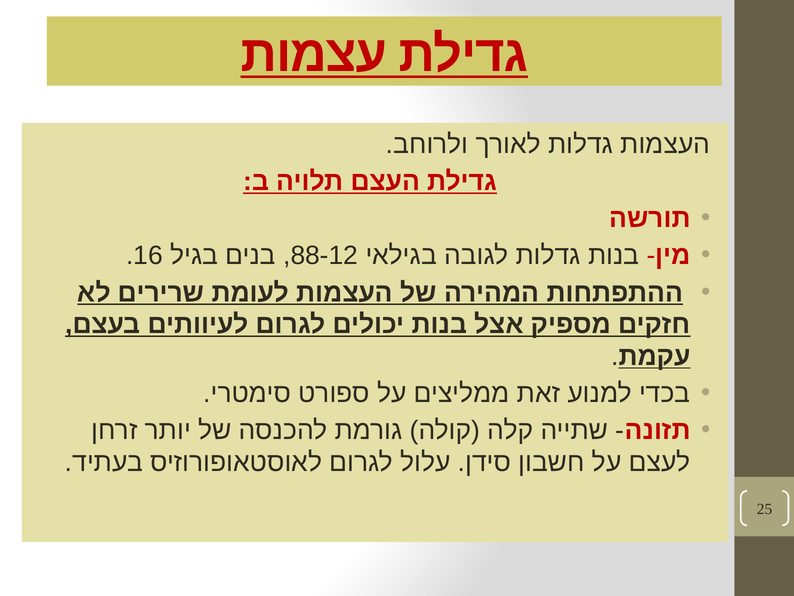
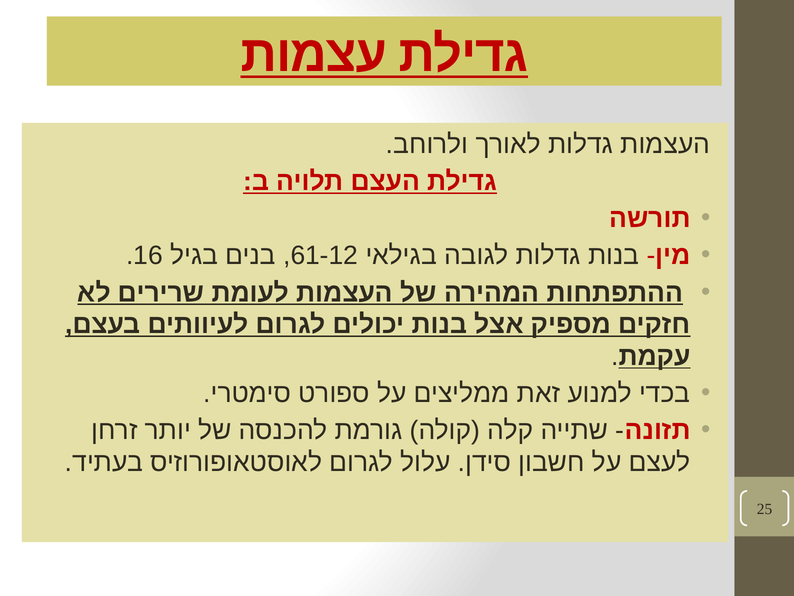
88-12: 88-12 -> 61-12
